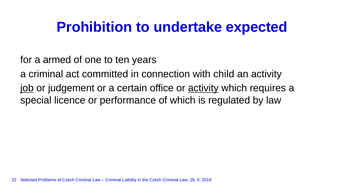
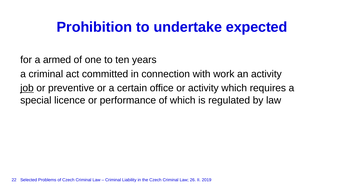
child: child -> work
judgement: judgement -> preventive
activity at (203, 88) underline: present -> none
